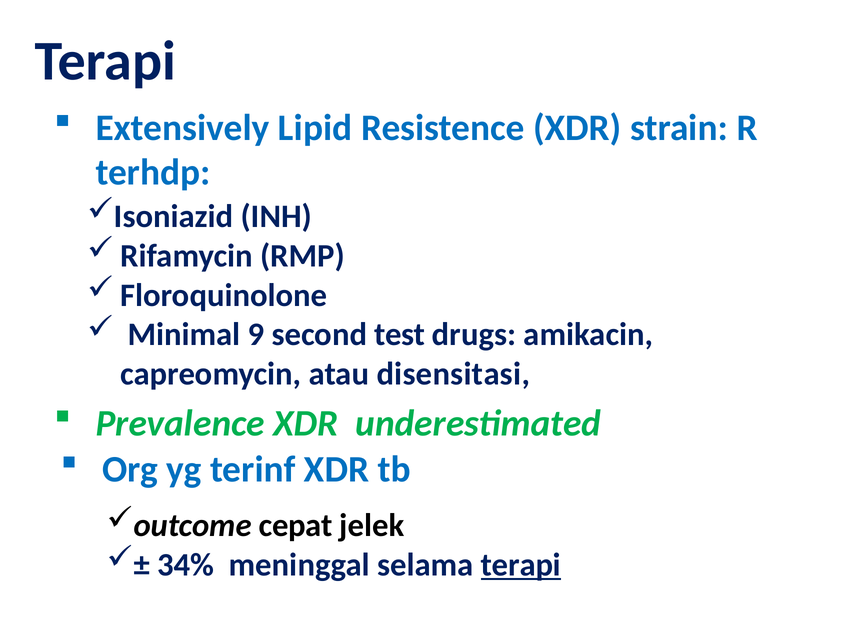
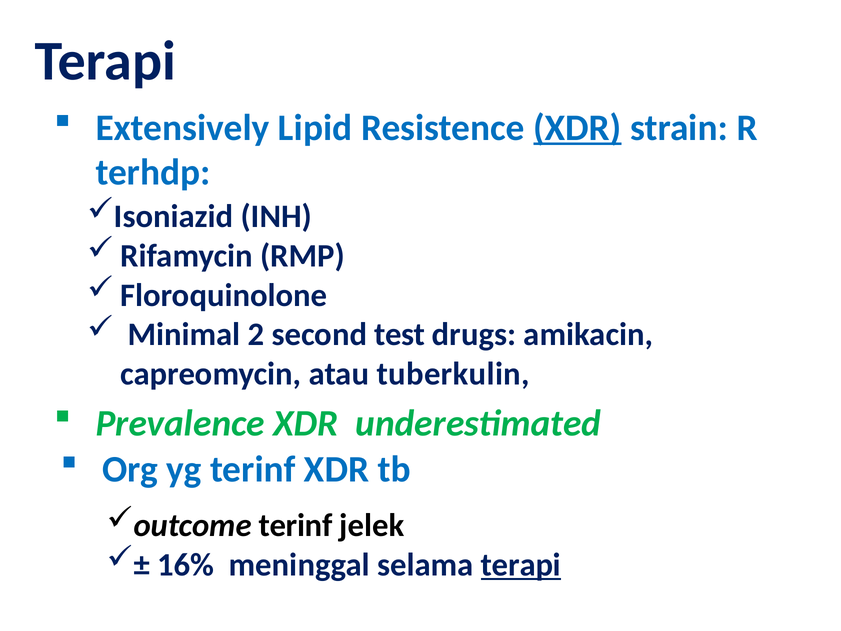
XDR at (577, 128) underline: none -> present
9: 9 -> 2
disensitasi: disensitasi -> tuberkulin
outcome cepat: cepat -> terinf
34%: 34% -> 16%
